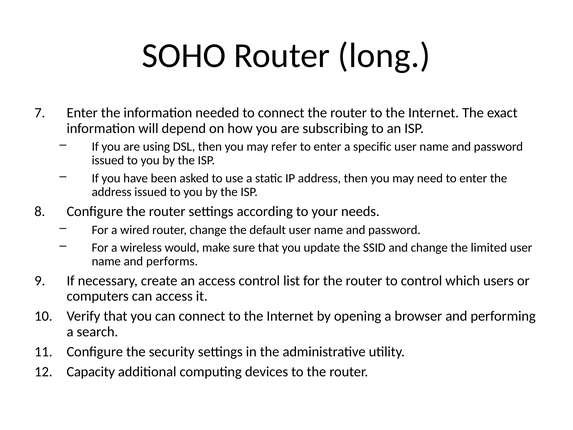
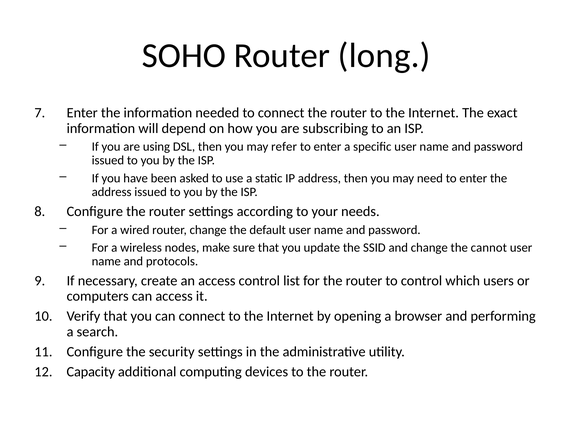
would: would -> nodes
limited: limited -> cannot
performs: performs -> protocols
